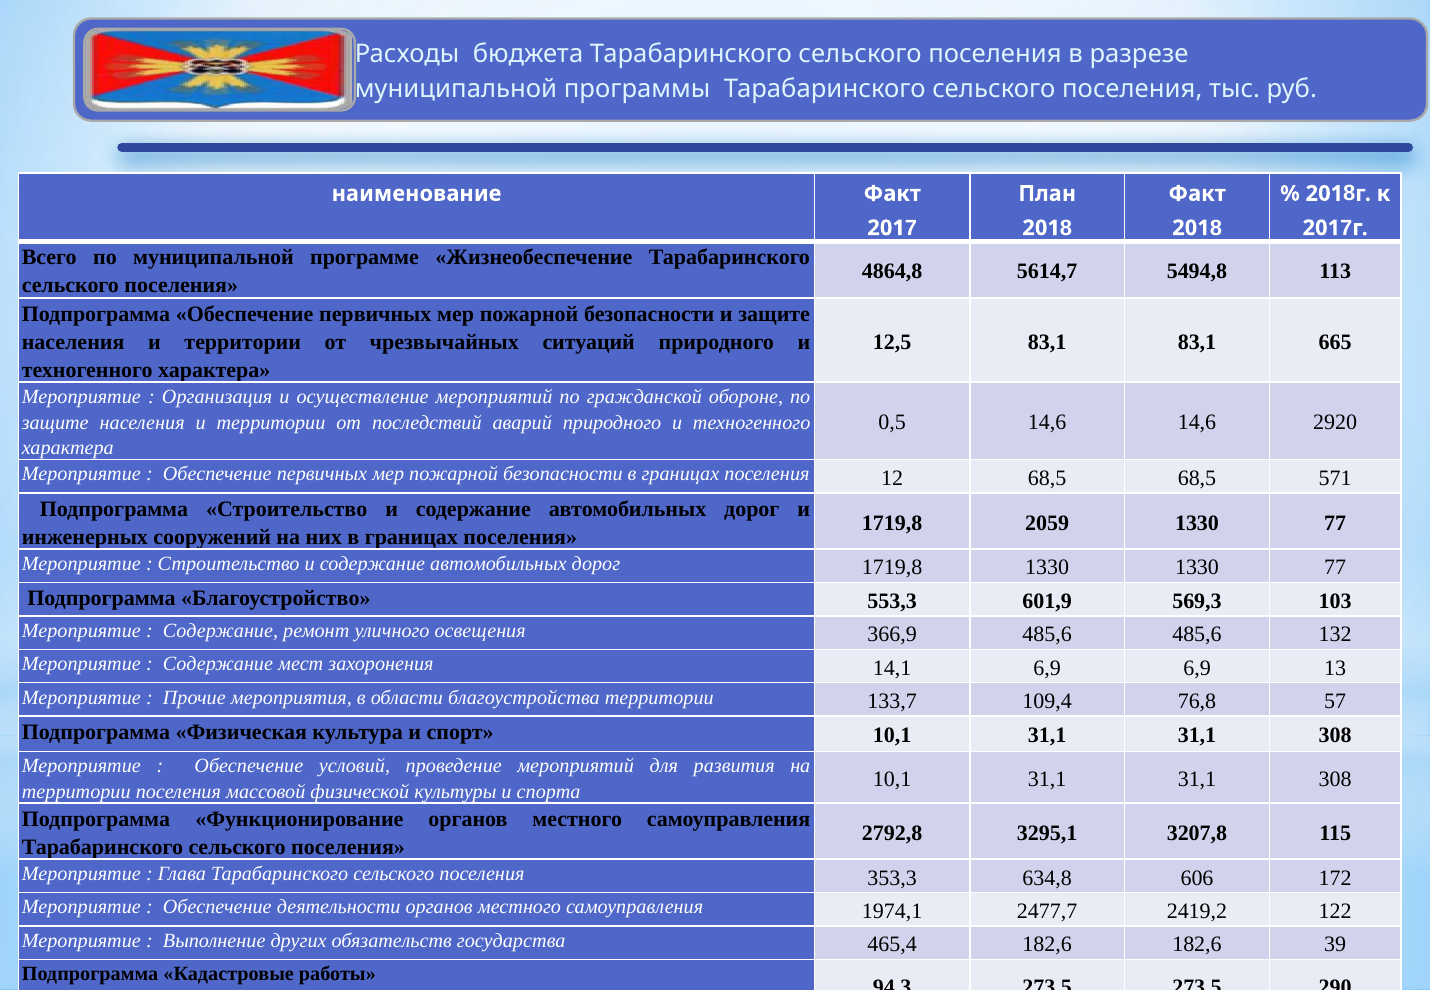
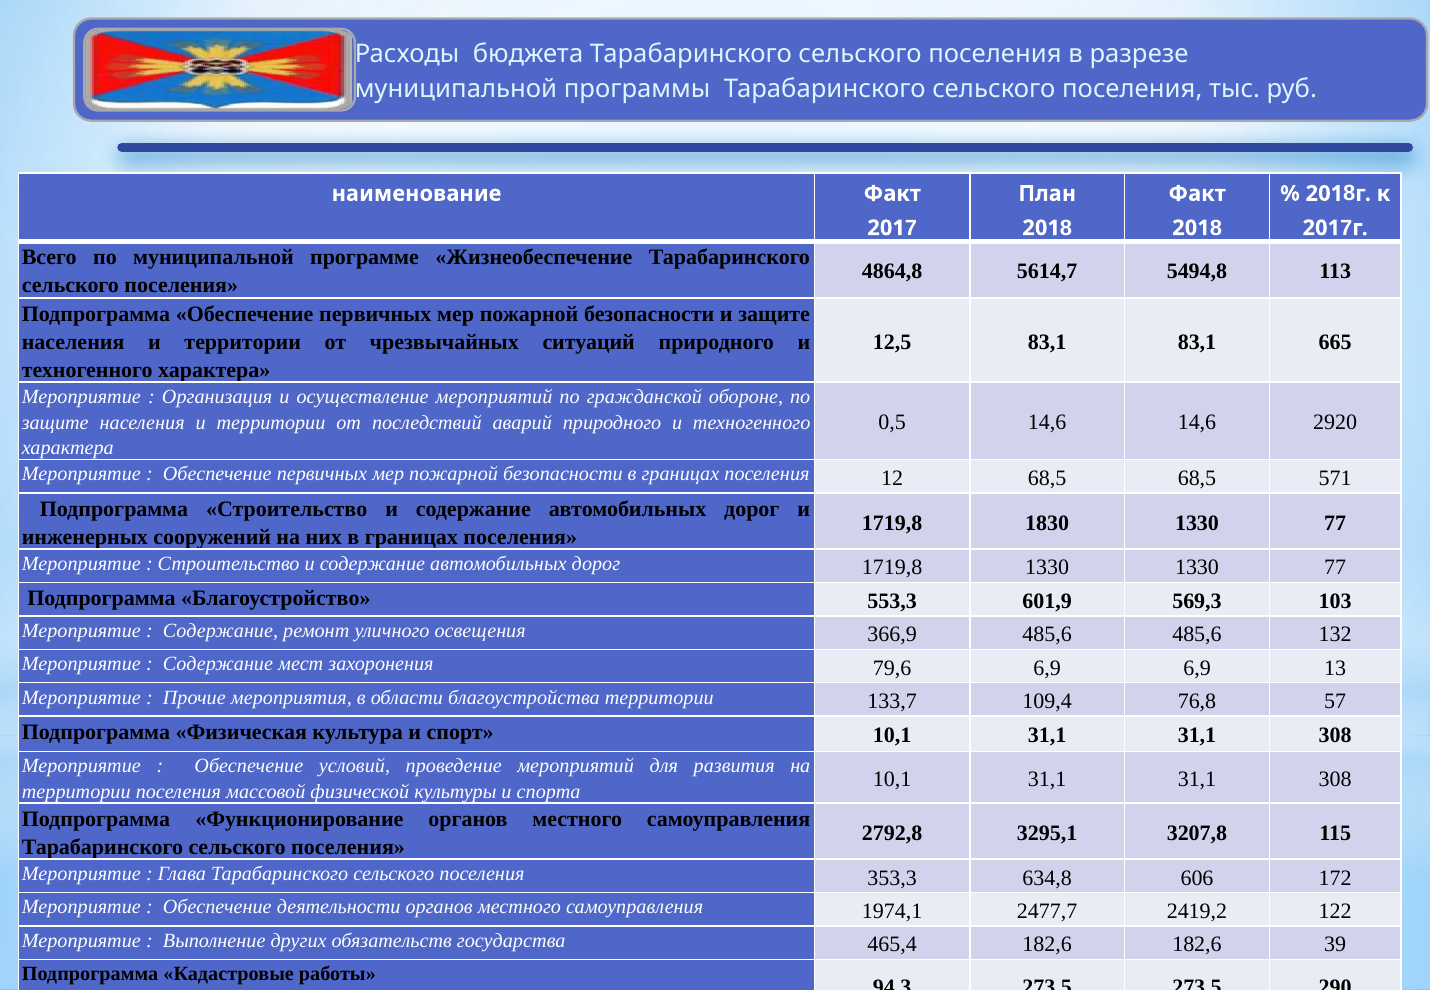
2059: 2059 -> 1830
14,1: 14,1 -> 79,6
